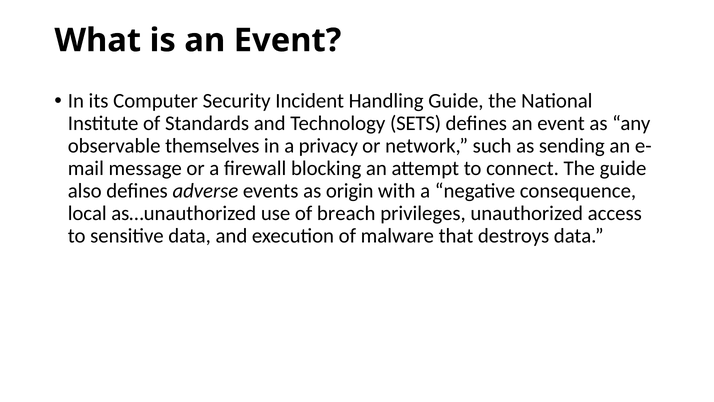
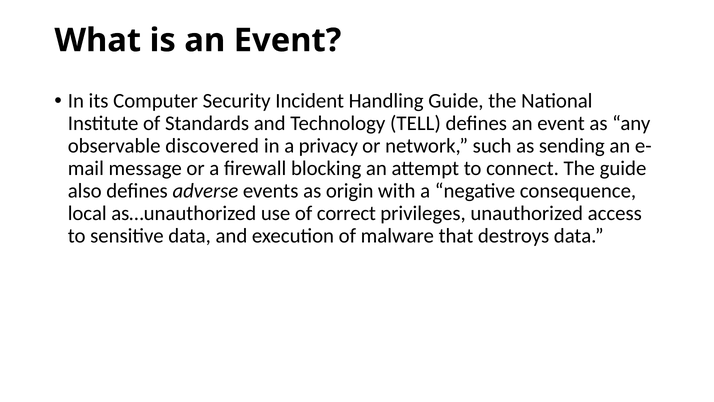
SETS: SETS -> TELL
themselves: themselves -> discovered
breach: breach -> correct
